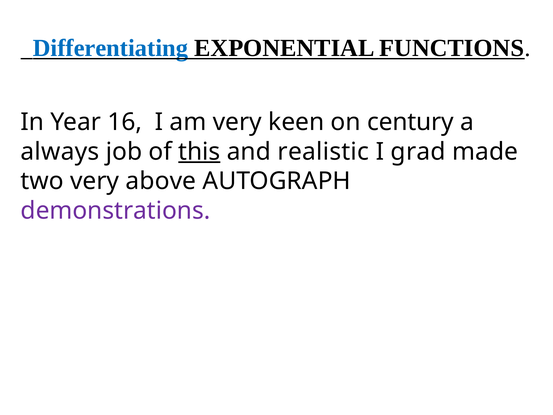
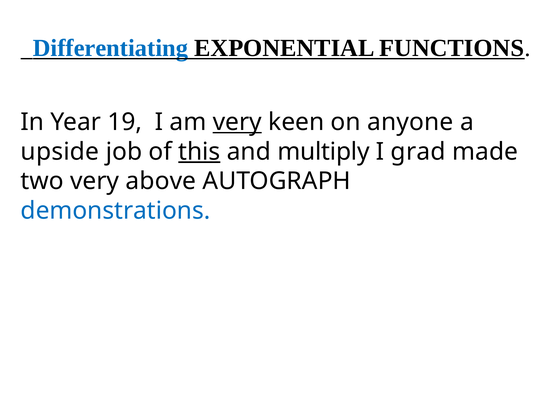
16: 16 -> 19
very at (237, 122) underline: none -> present
century: century -> anyone
always: always -> upside
realistic: realistic -> multiply
demonstrations colour: purple -> blue
